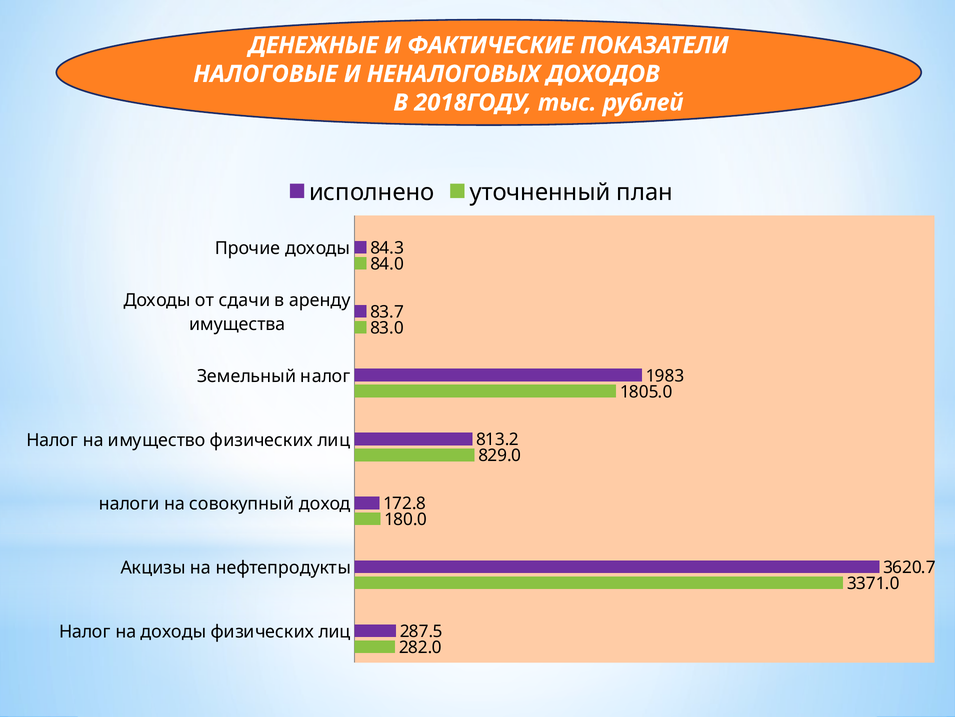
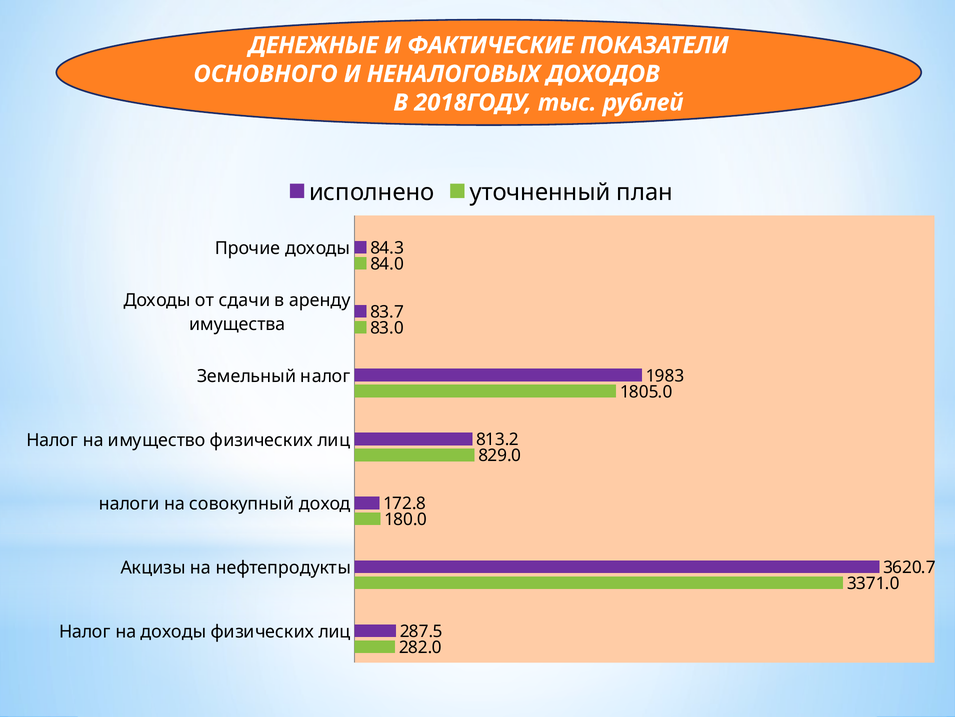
НАЛОГОВЫЕ: НАЛОГОВЫЕ -> ОСНОВНОГО
